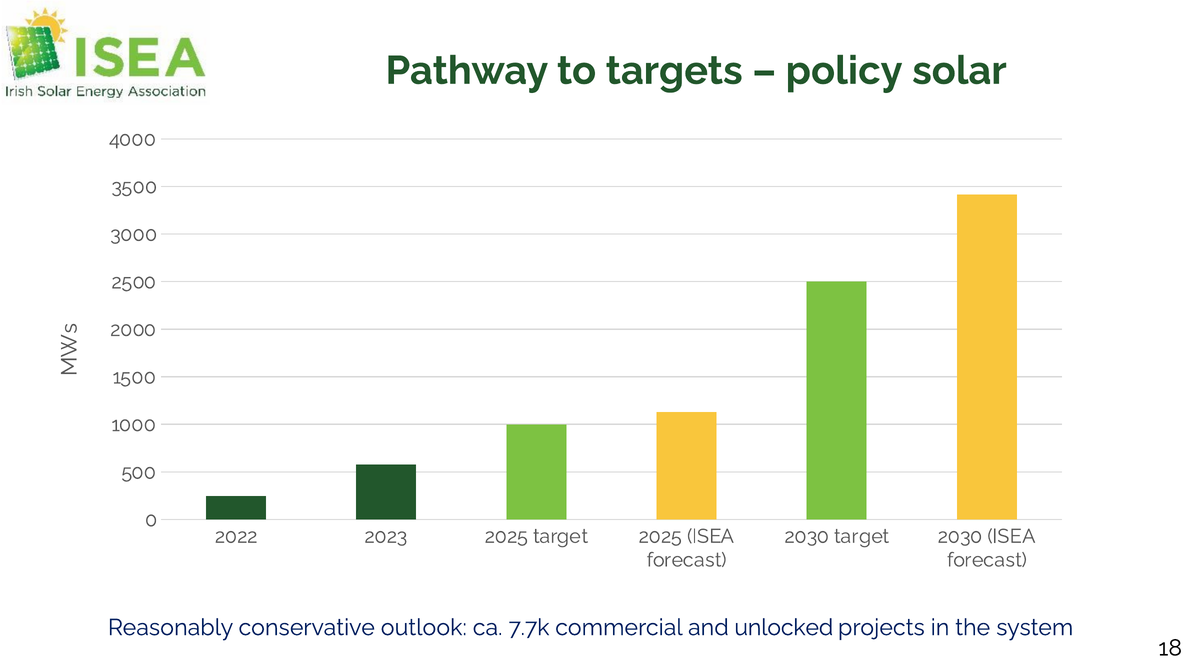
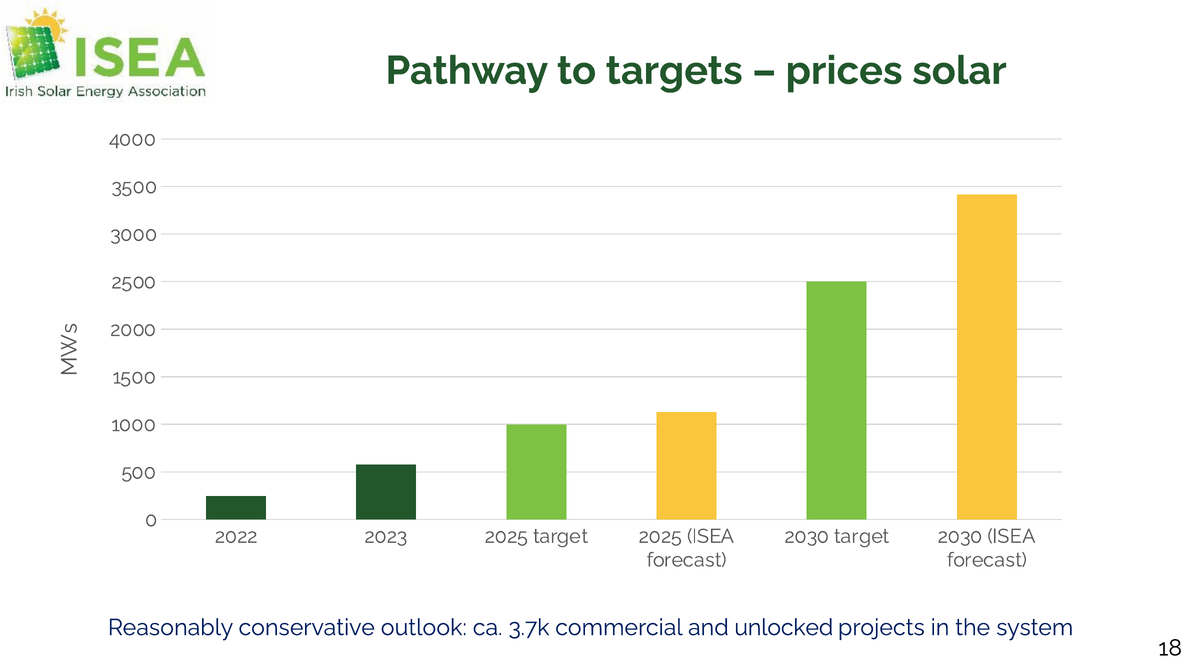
policy: policy -> prices
7.7k: 7.7k -> 3.7k
